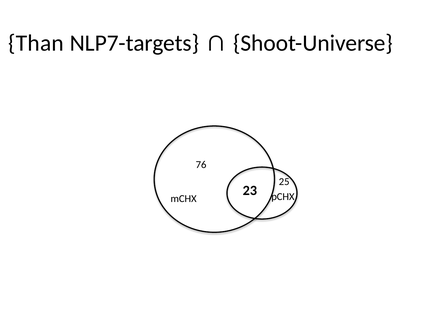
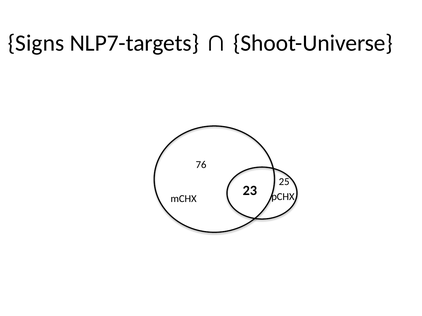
Than: Than -> Signs
